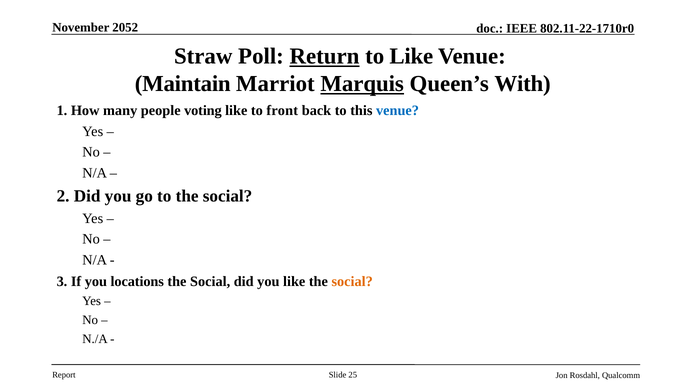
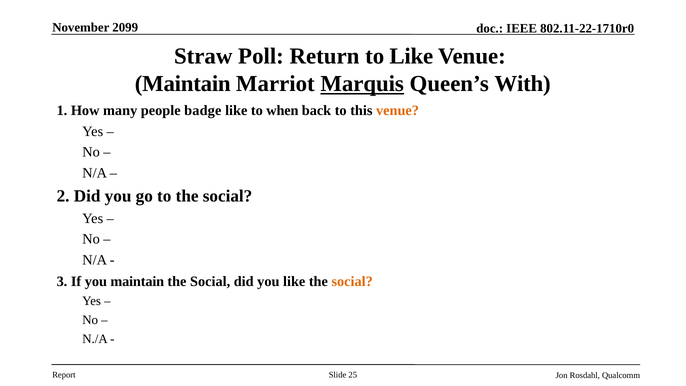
2052: 2052 -> 2099
Return underline: present -> none
voting: voting -> badge
front: front -> when
venue at (398, 111) colour: blue -> orange
you locations: locations -> maintain
